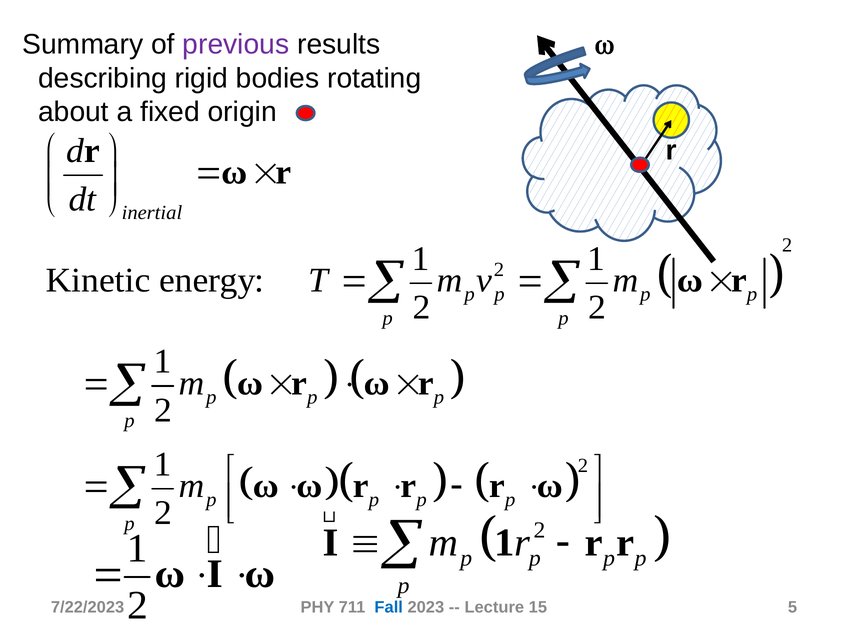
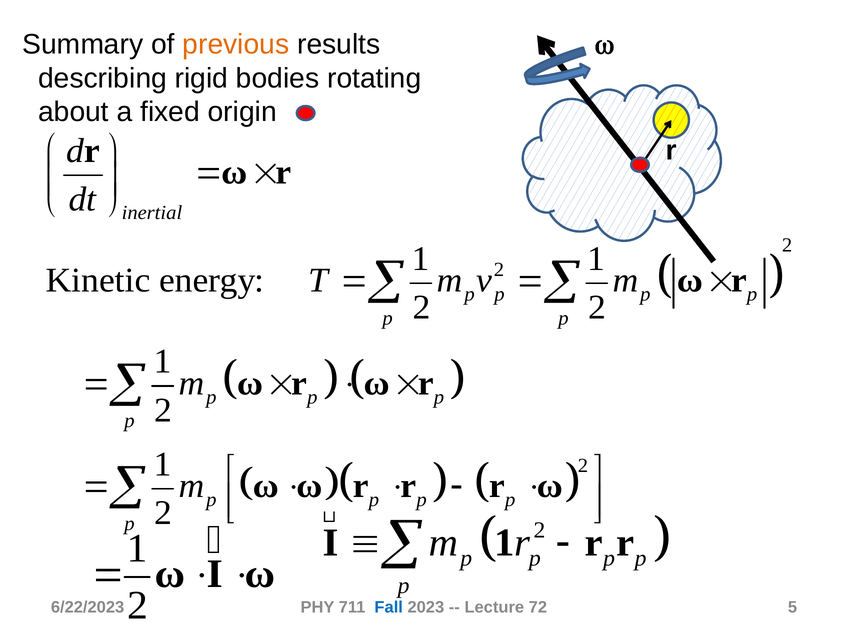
previous colour: purple -> orange
7/22/2023: 7/22/2023 -> 6/22/2023
15: 15 -> 72
